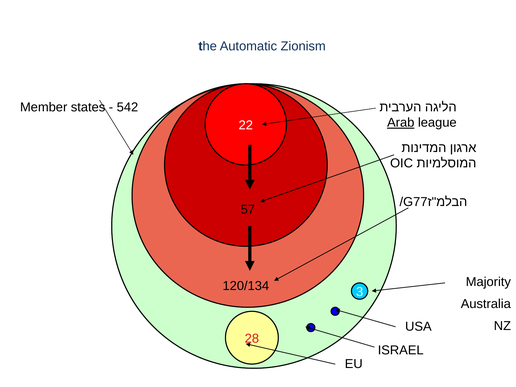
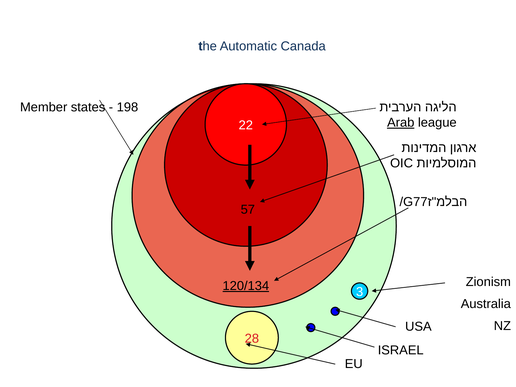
Zionism: Zionism -> Canada
542: 542 -> 198
Majority: Majority -> Zionism
120/134 underline: none -> present
